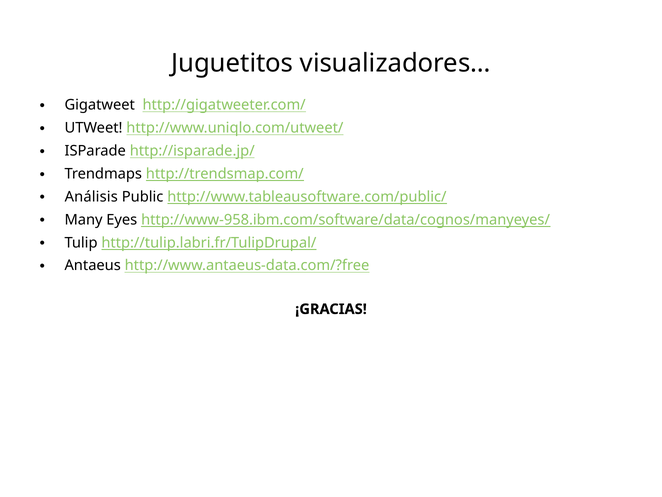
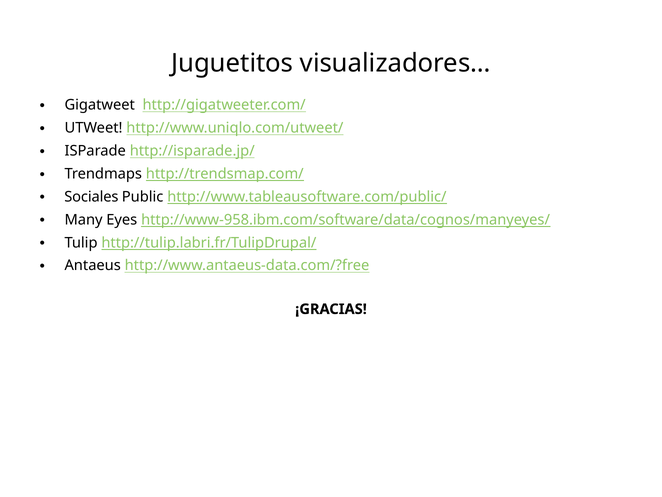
Análisis: Análisis -> Sociales
